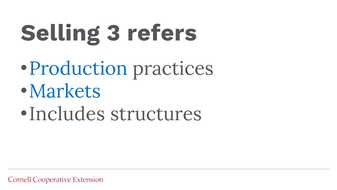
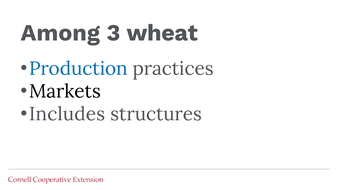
Selling: Selling -> Among
refers: refers -> wheat
Markets colour: blue -> black
